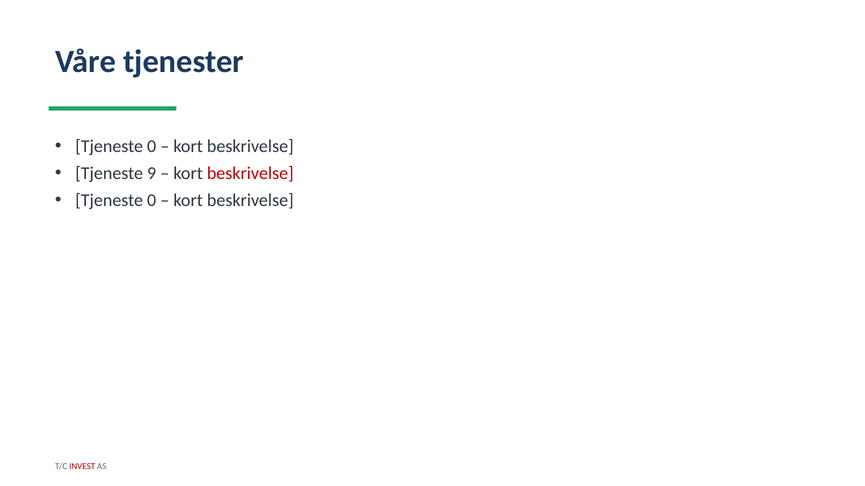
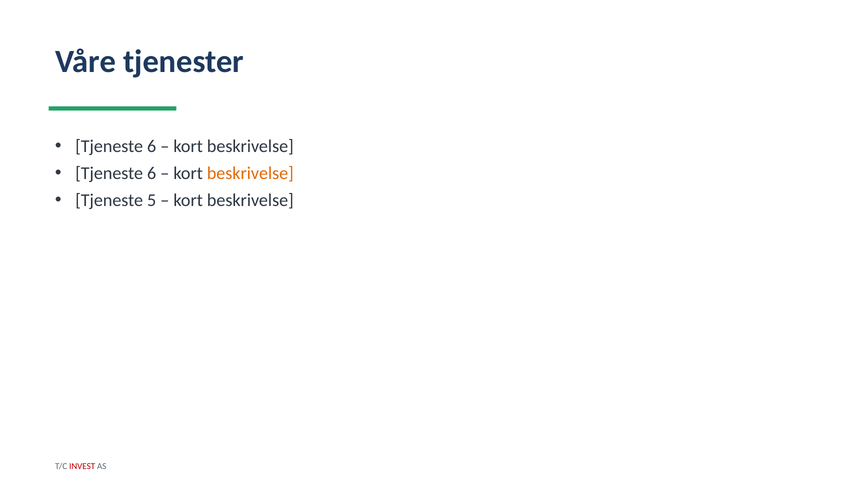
0 at (152, 147): 0 -> 6
9 at (152, 174): 9 -> 6
beskrivelse at (250, 174) colour: red -> orange
0 at (152, 201): 0 -> 5
